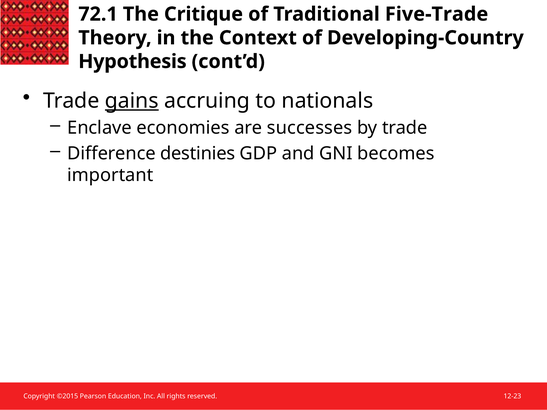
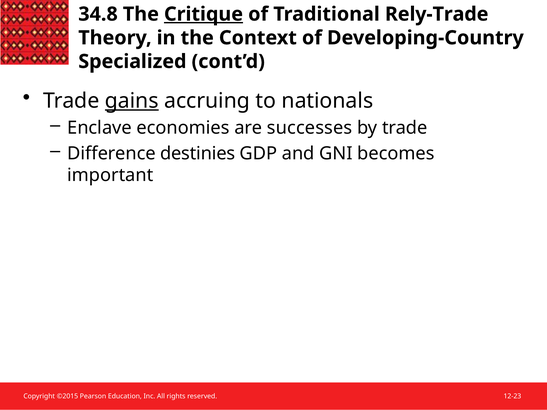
72.1: 72.1 -> 34.8
Critique underline: none -> present
Five-Trade: Five-Trade -> Rely-Trade
Hypothesis: Hypothesis -> Specialized
